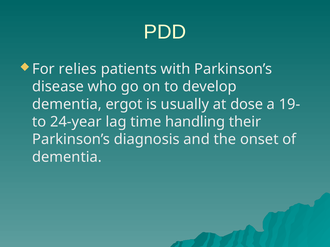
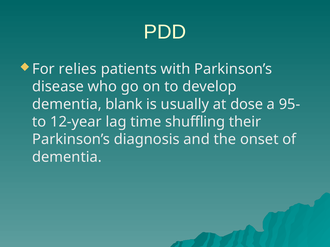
ergot: ergot -> blank
19-: 19- -> 95-
24-year: 24-year -> 12-year
handling: handling -> shuffling
